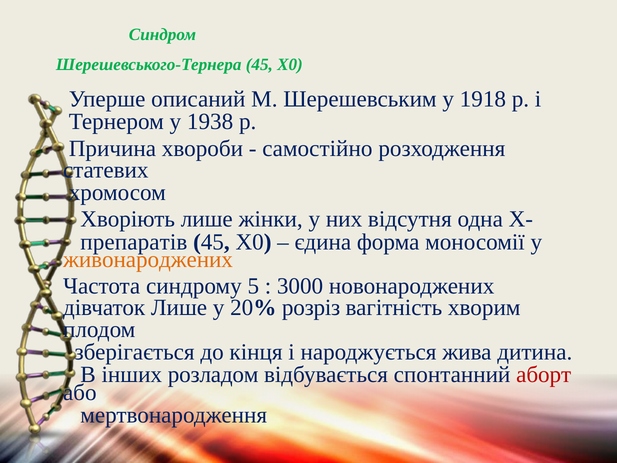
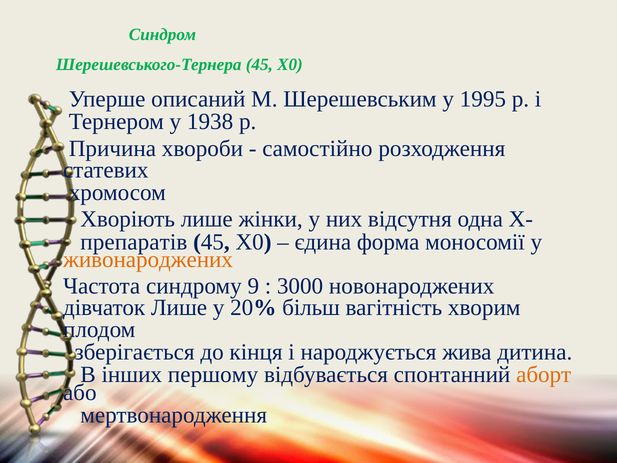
1918: 1918 -> 1995
5: 5 -> 9
розріз: розріз -> більш
розладом: розладом -> першому
аборт colour: red -> orange
